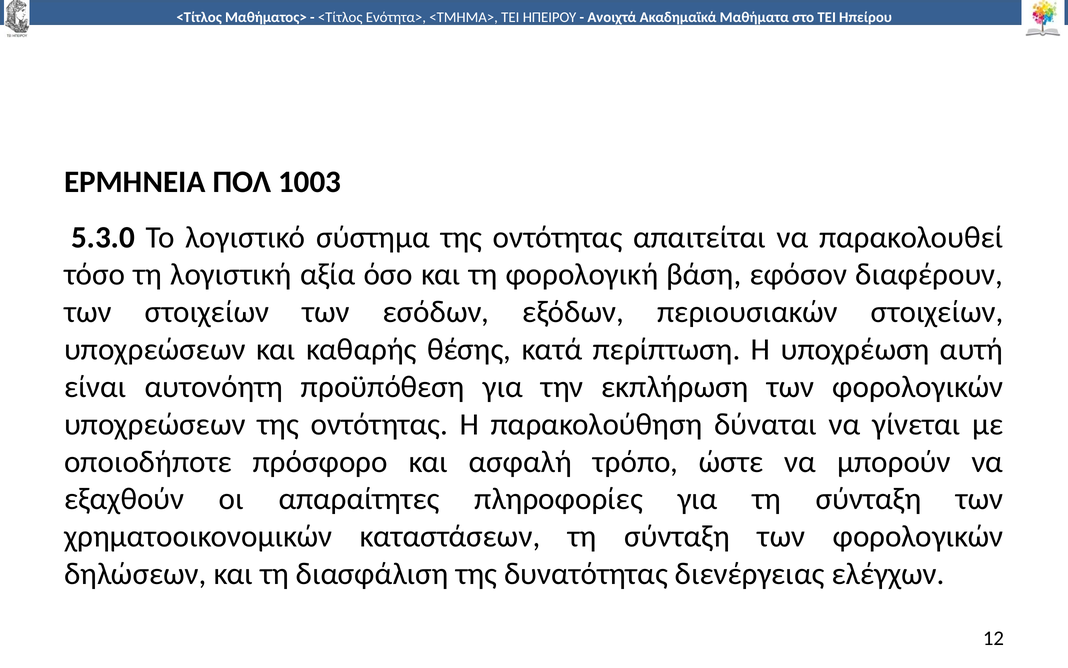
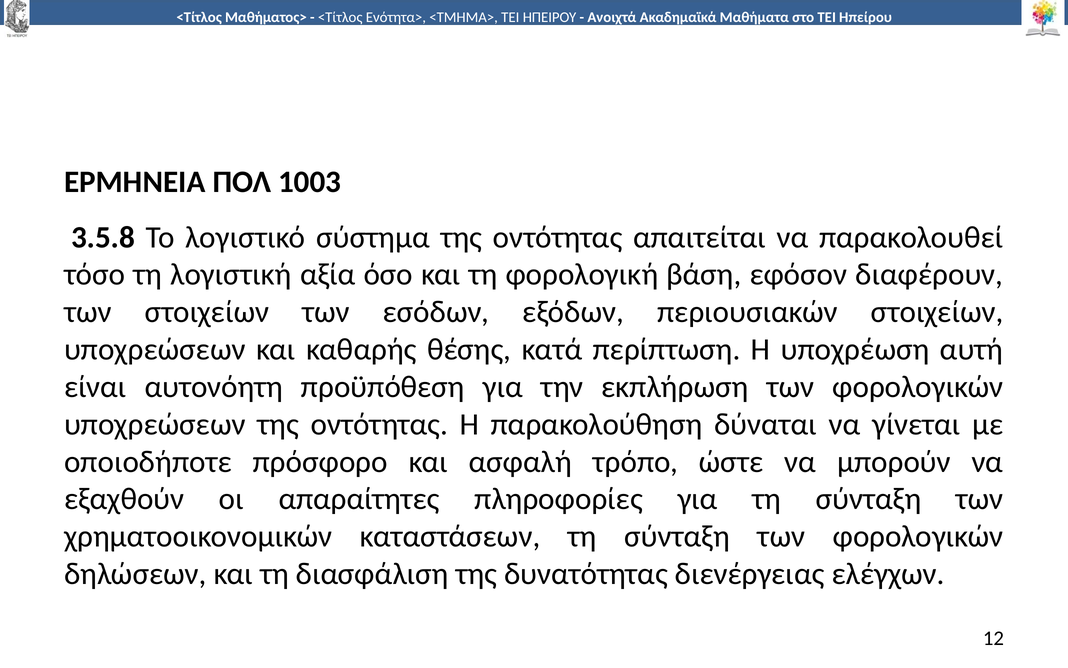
5.3.0: 5.3.0 -> 3.5.8
